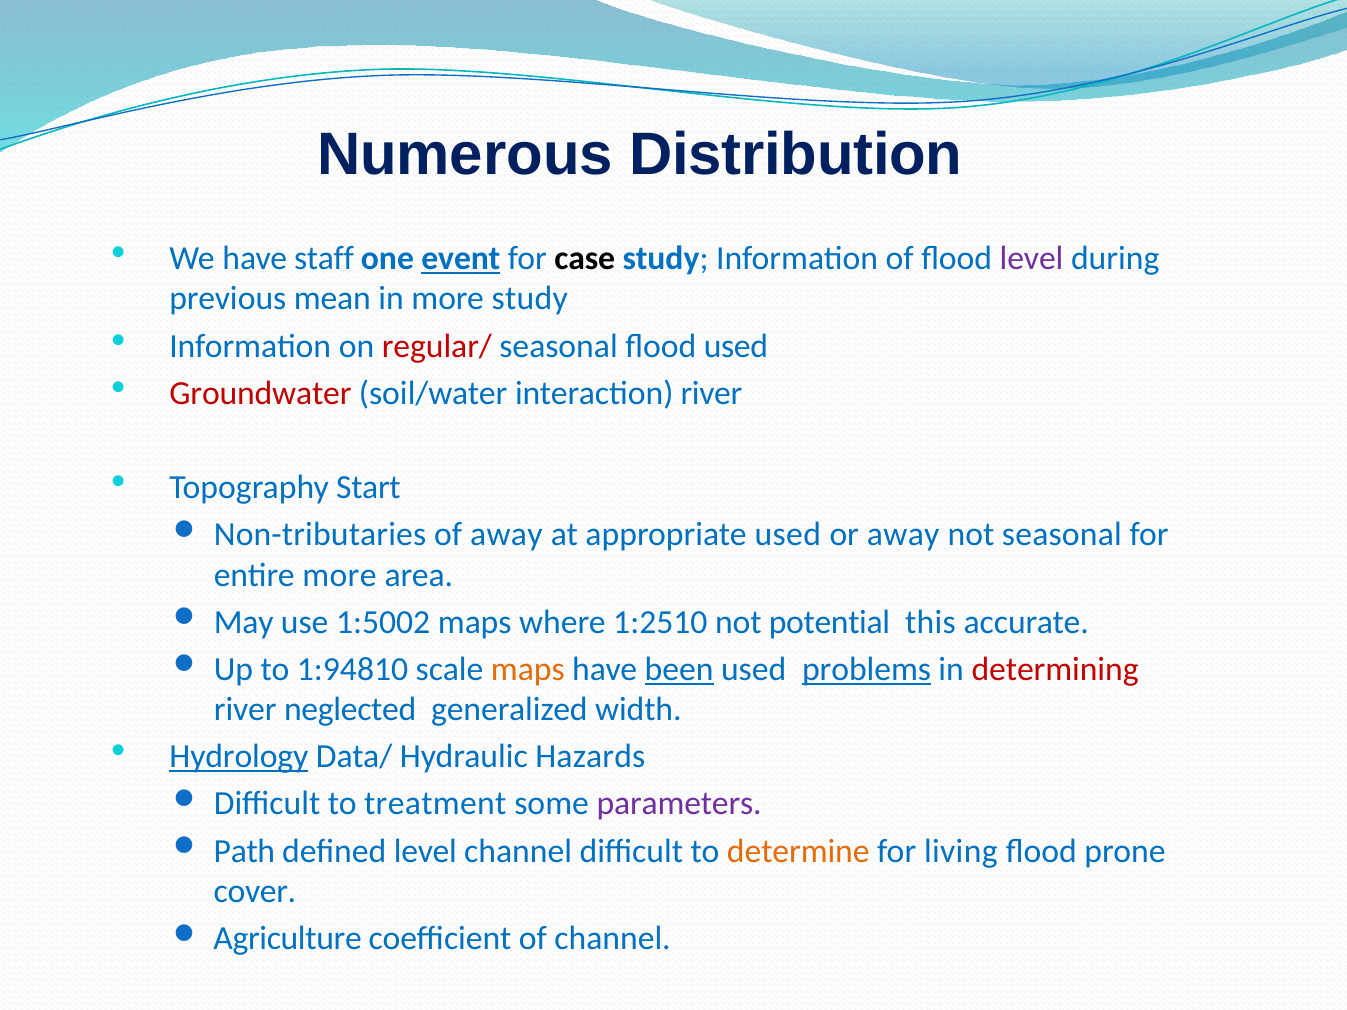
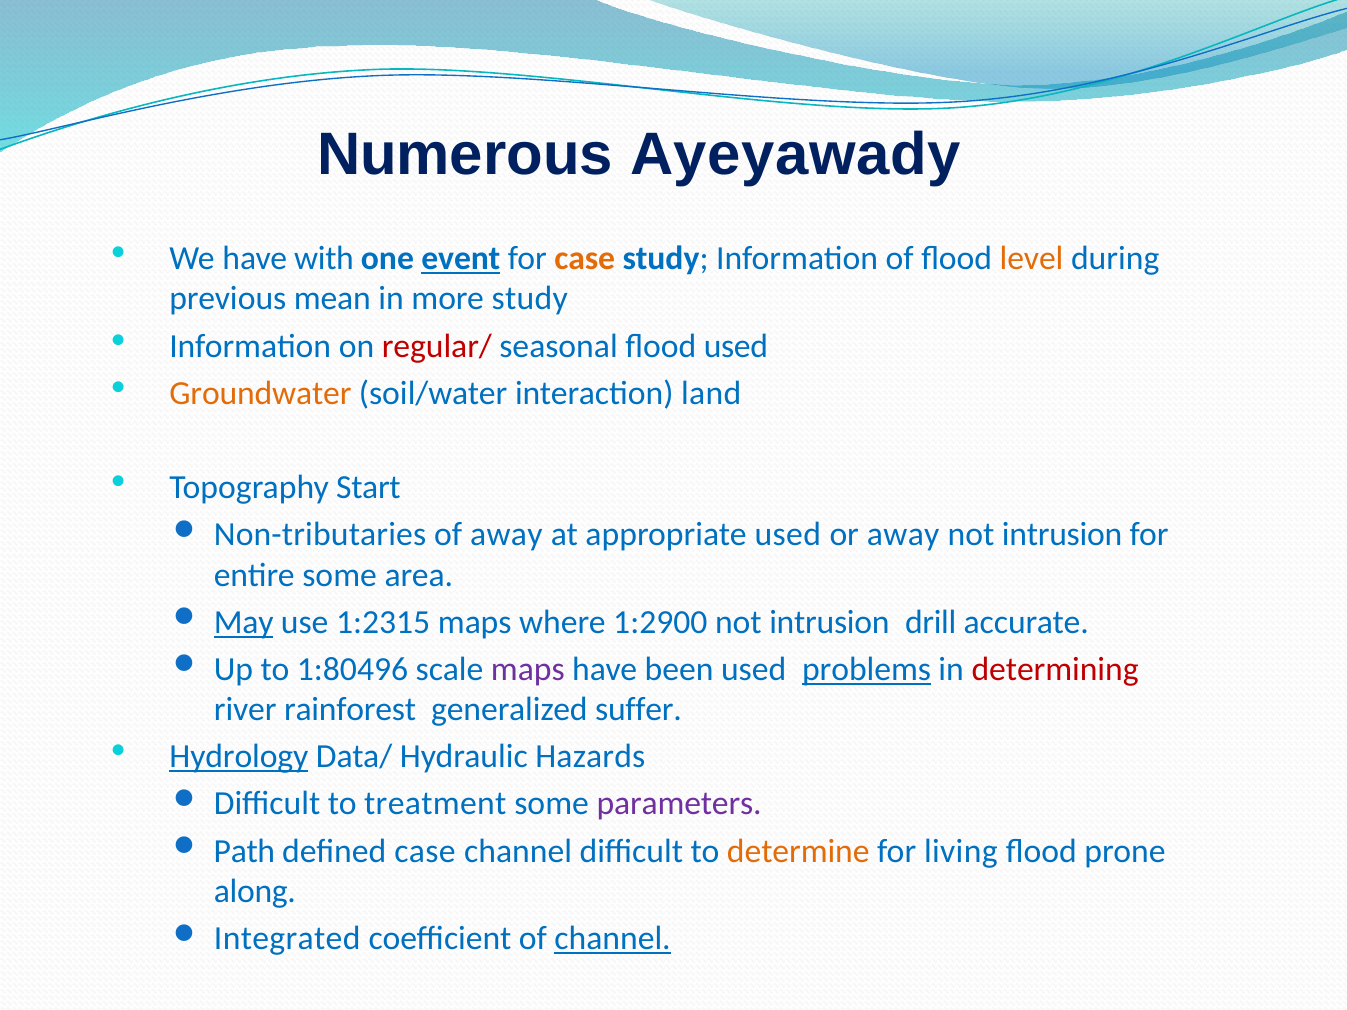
Distribution: Distribution -> Ayeyawady
staff: staff -> with
case at (585, 258) colour: black -> orange
level at (1032, 258) colour: purple -> orange
Groundwater colour: red -> orange
interaction river: river -> land
seasonal at (1062, 535): seasonal -> intrusion
entire more: more -> some
May underline: none -> present
1:5002: 1:5002 -> 1:2315
1:2510: 1:2510 -> 1:2900
potential at (830, 622): potential -> intrusion
this: this -> drill
1:94810: 1:94810 -> 1:80496
maps at (528, 669) colour: orange -> purple
been underline: present -> none
neglected: neglected -> rainforest
width: width -> suffer
defined level: level -> case
cover: cover -> along
Agriculture: Agriculture -> Integrated
channel at (613, 939) underline: none -> present
